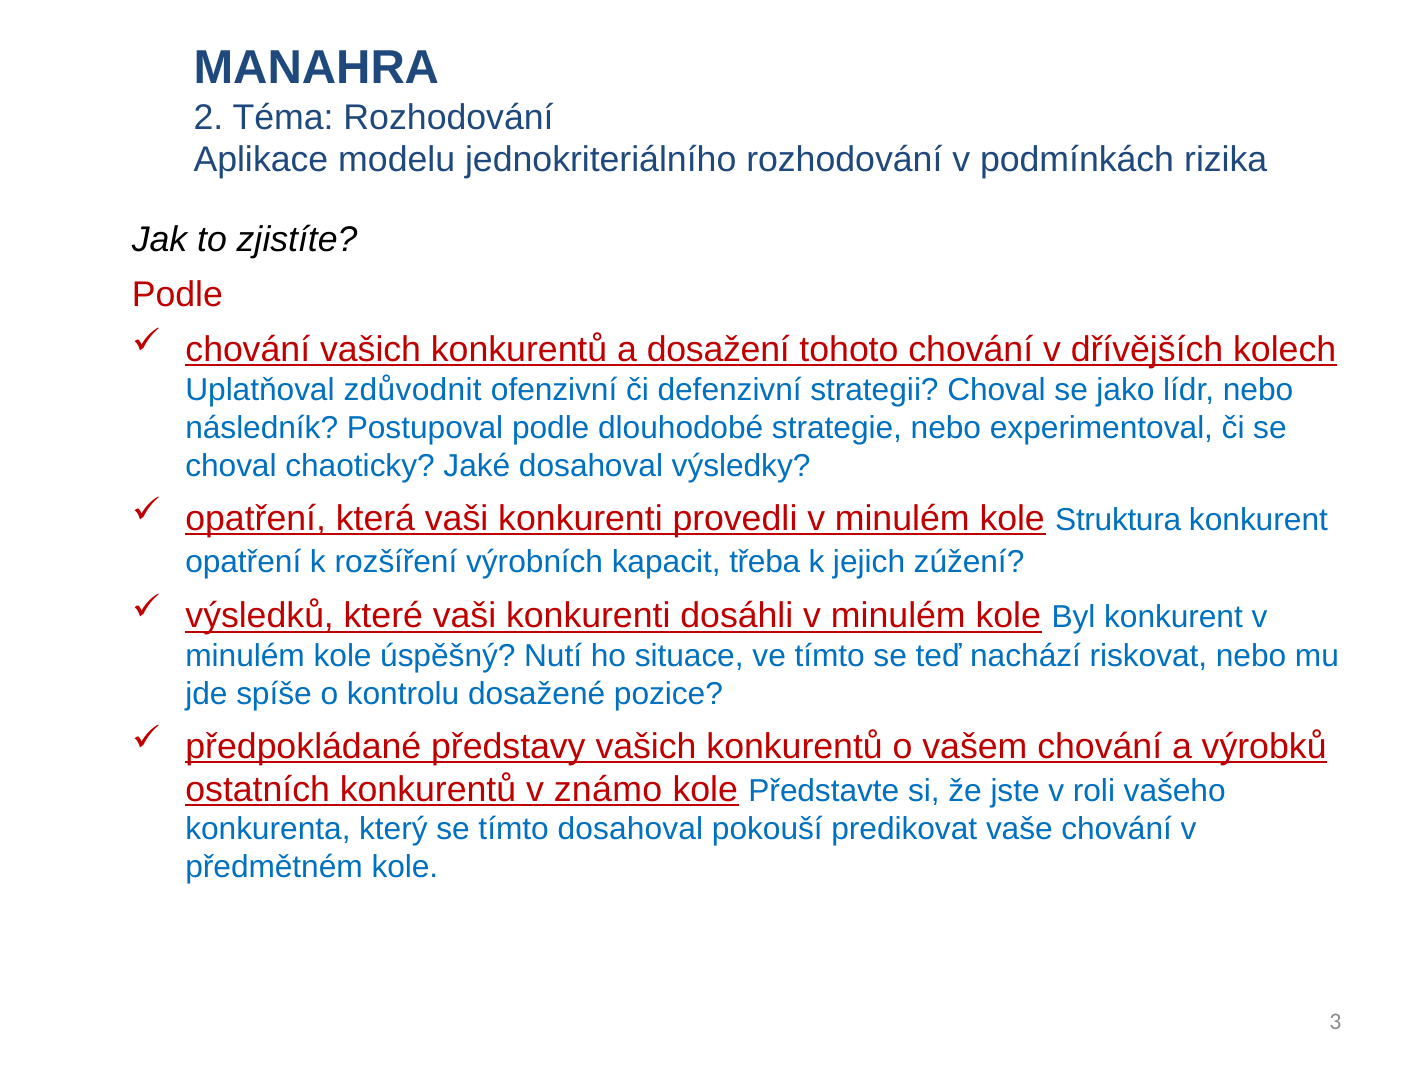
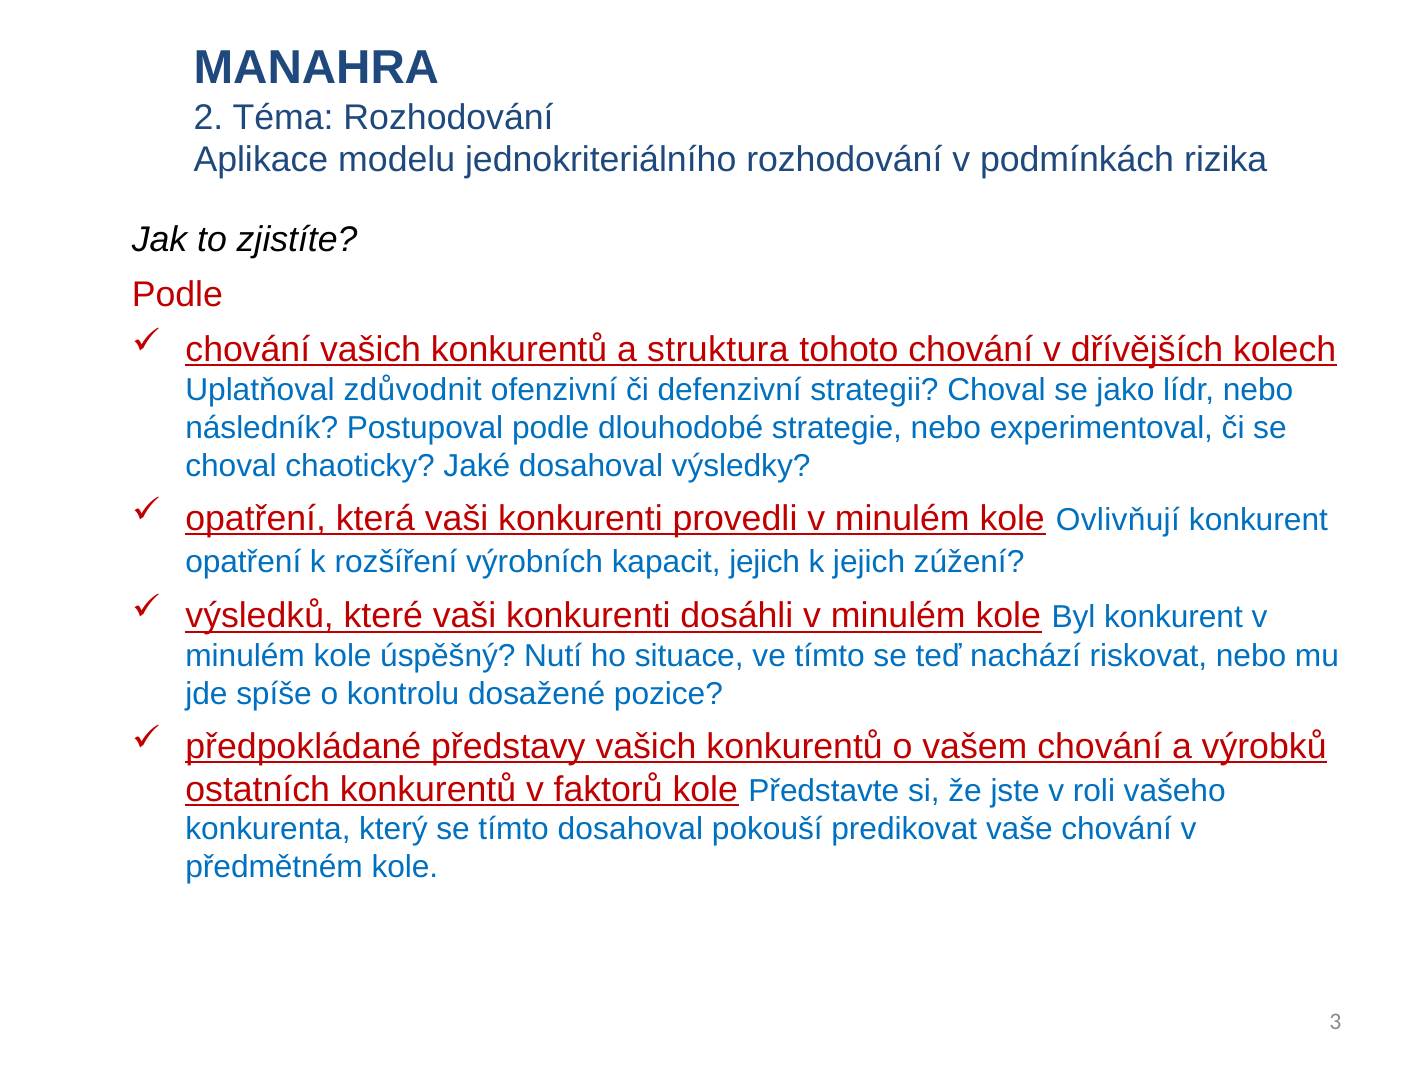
dosažení: dosažení -> struktura
Struktura: Struktura -> Ovlivňují
kapacit třeba: třeba -> jejich
známo: známo -> faktorů
